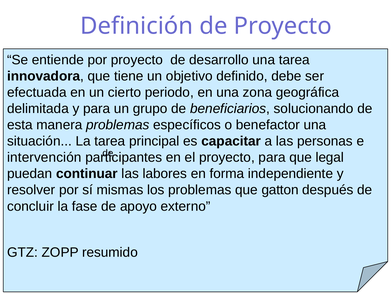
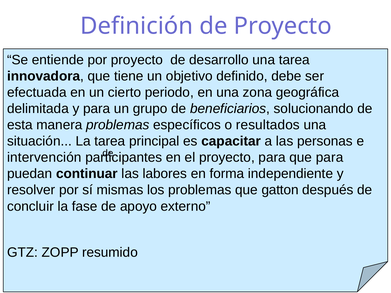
benefactor: benefactor -> resultados
que legal: legal -> para
